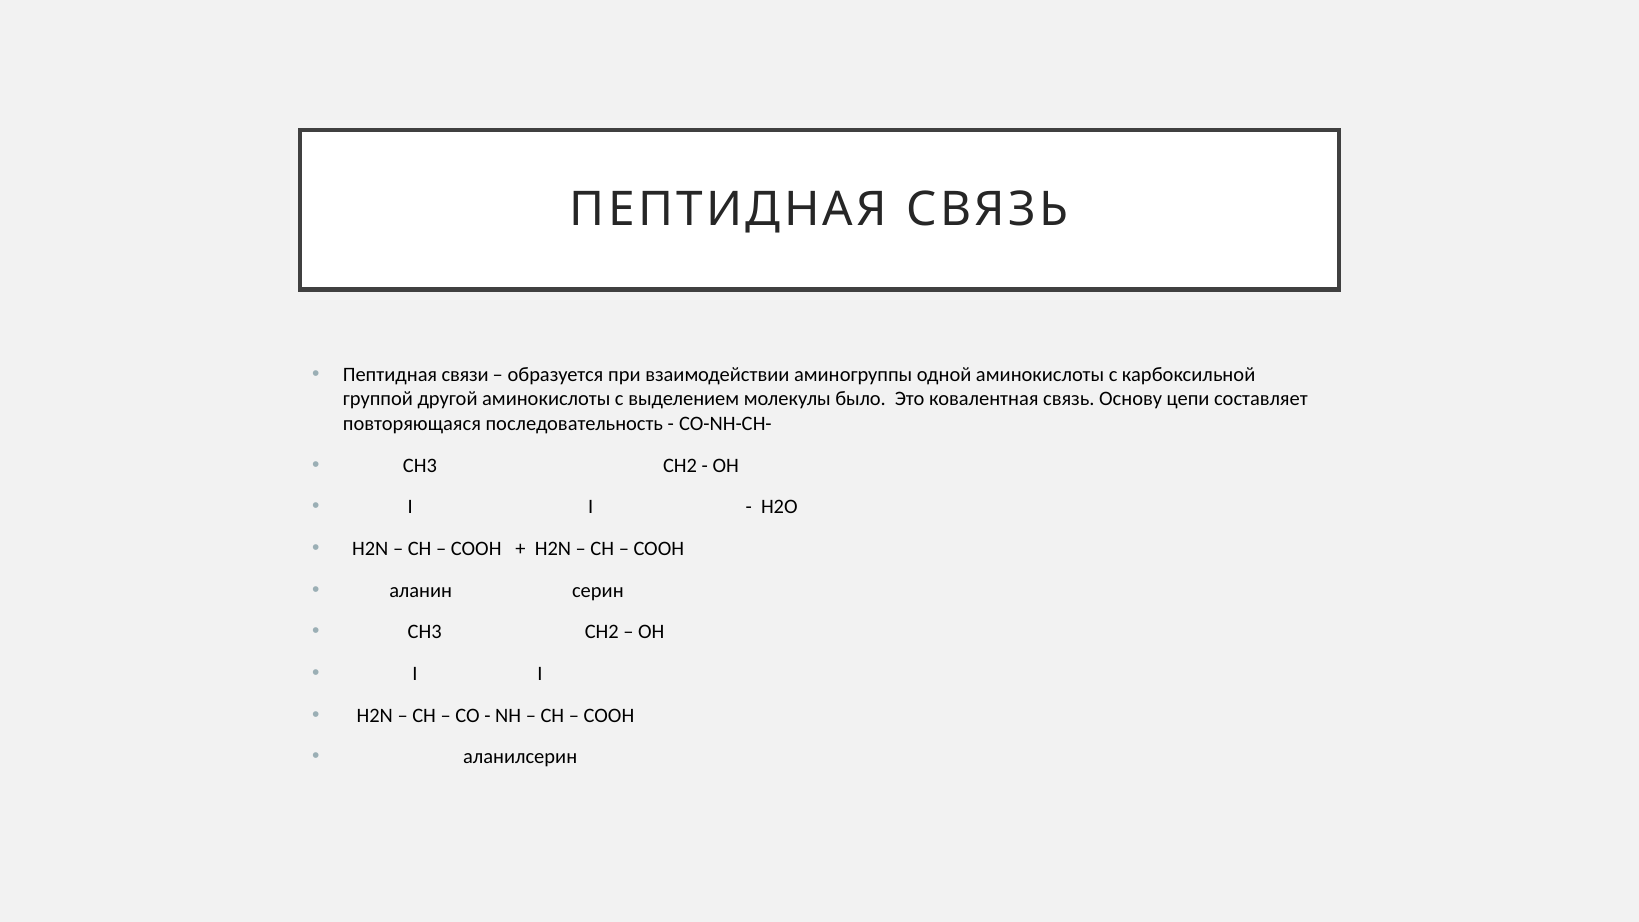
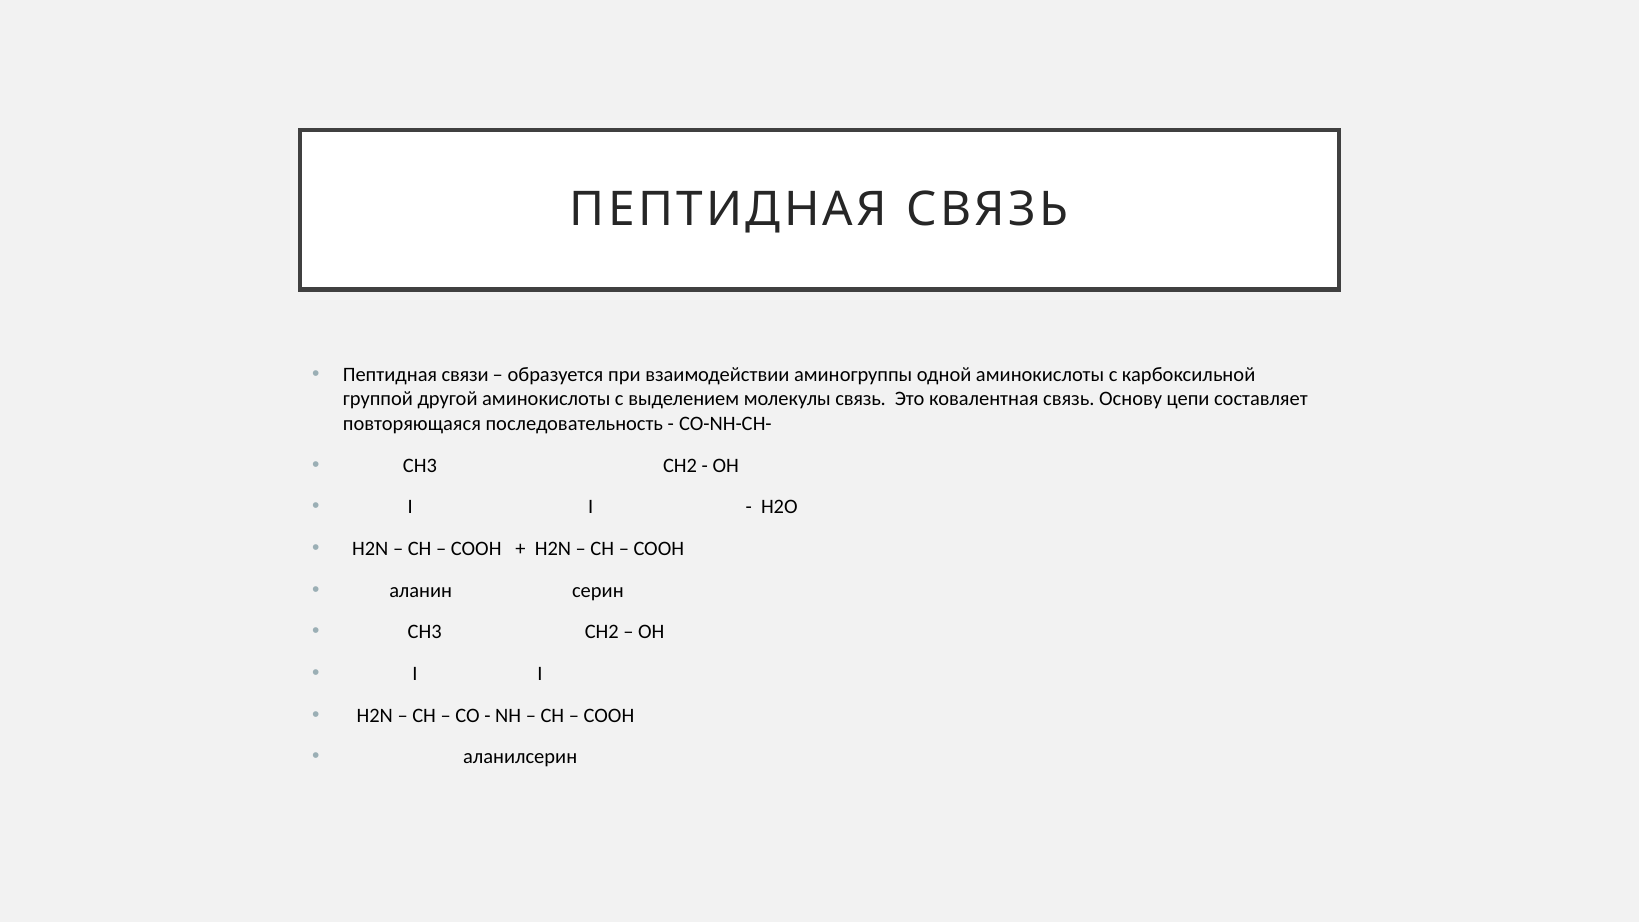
молекулы было: было -> связь
